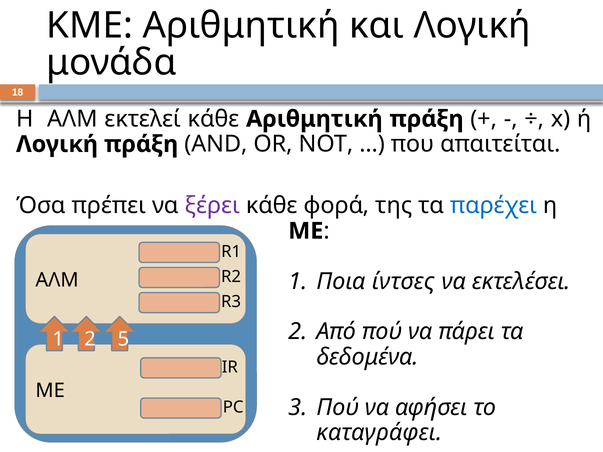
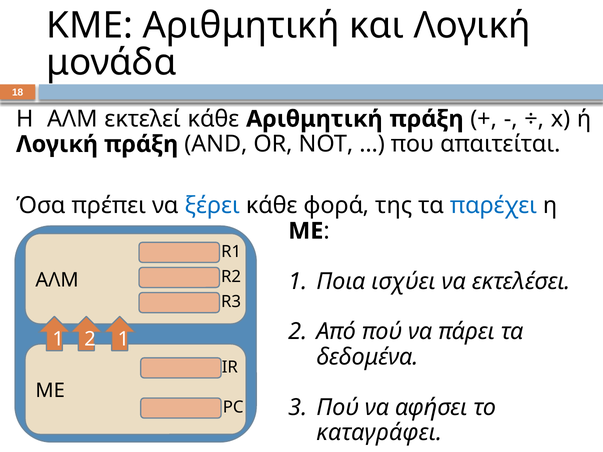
ξέρει colour: purple -> blue
ίντσες: ίντσες -> ισχύει
2 5: 5 -> 1
